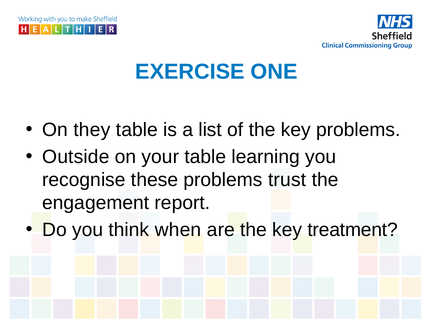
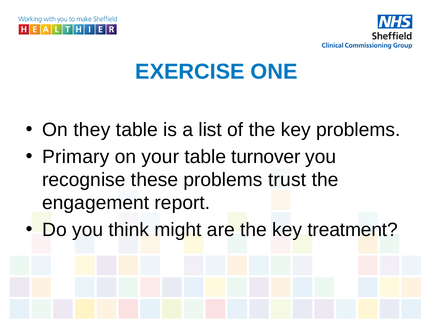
Outside: Outside -> Primary
learning: learning -> turnover
when: when -> might
